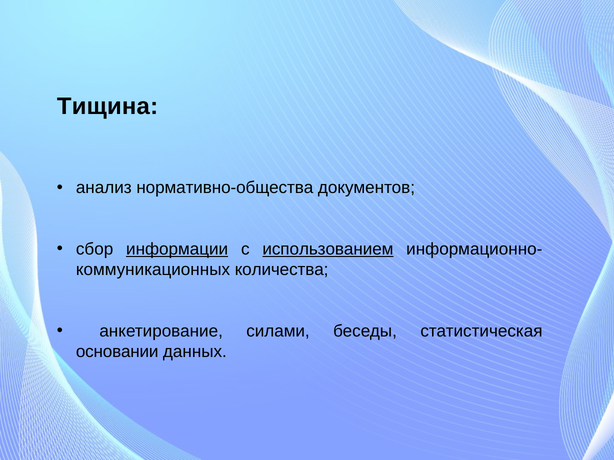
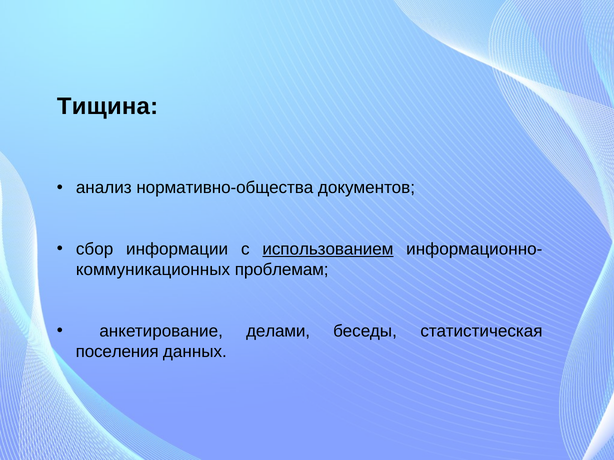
информации underline: present -> none
количества: количества -> проблемам
силами: силами -> делами
основании: основании -> поселения
